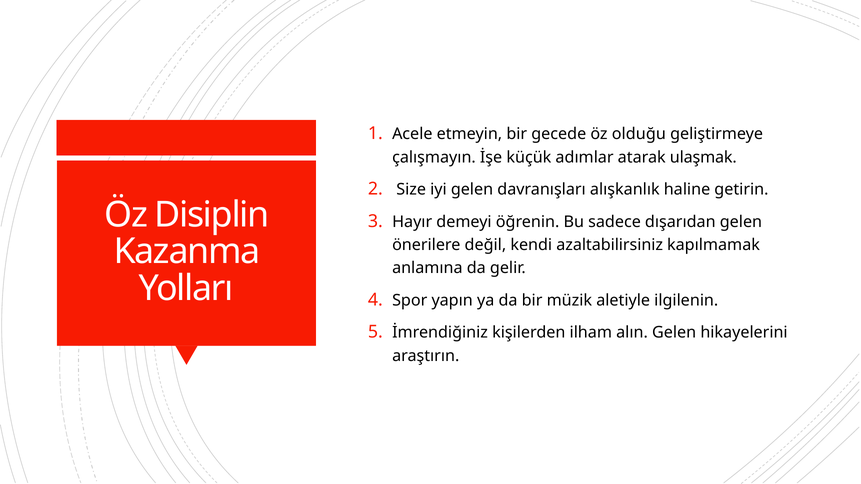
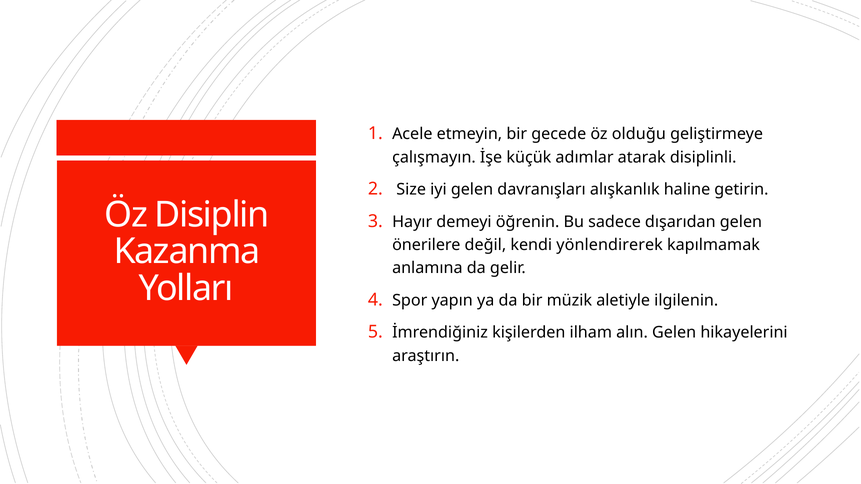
ulaşmak: ulaşmak -> disiplinli
azaltabilirsiniz: azaltabilirsiniz -> yönlendirerek
